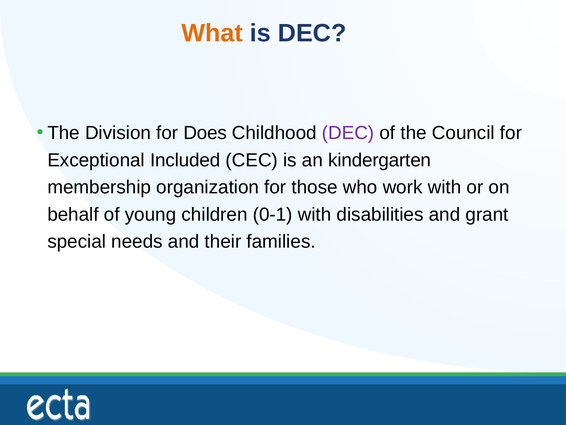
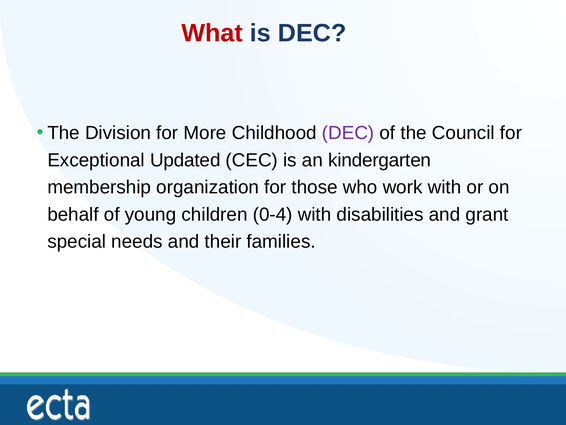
What colour: orange -> red
Does: Does -> More
Included: Included -> Updated
0-1: 0-1 -> 0-4
